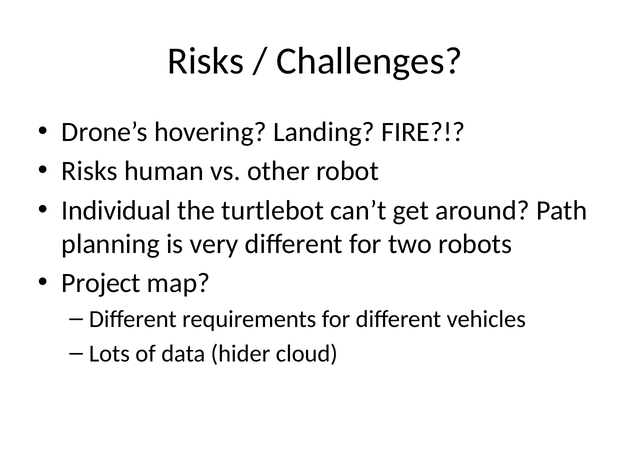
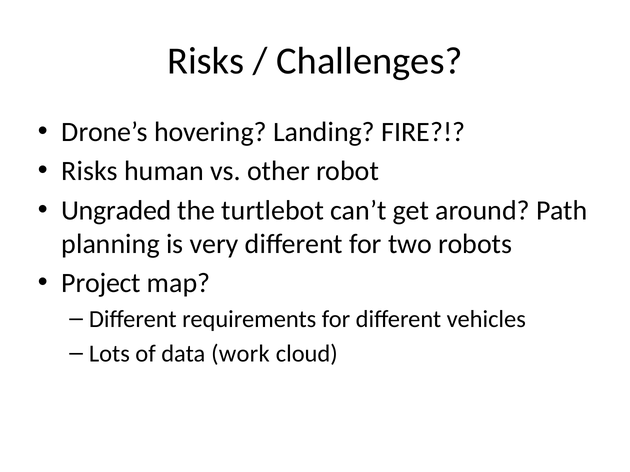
Individual: Individual -> Ungraded
hider: hider -> work
